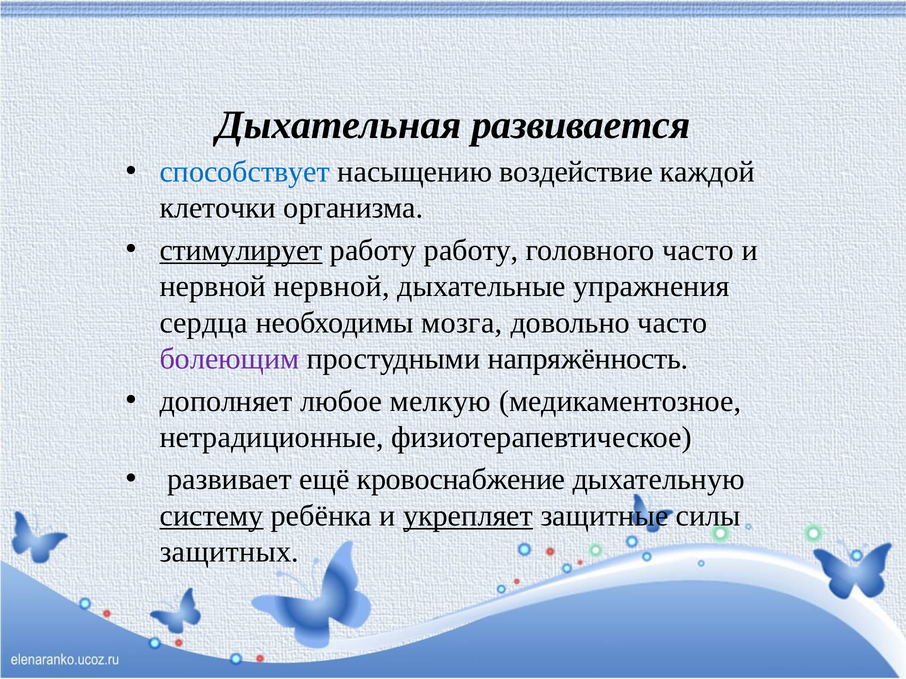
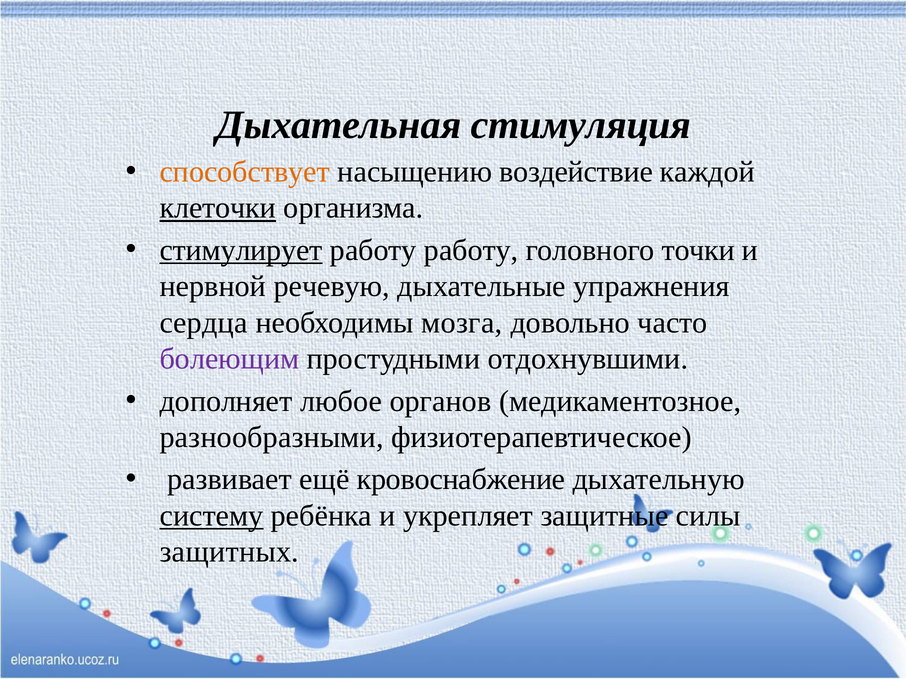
развивается: развивается -> стимуляция
способствует colour: blue -> orange
клеточки underline: none -> present
головного часто: часто -> точки
нервной нервной: нервной -> речевую
напряжённость: напряжённость -> отдохнувшими
мелкую: мелкую -> органов
нетрадиционные: нетрадиционные -> разнообразными
укрепляет underline: present -> none
